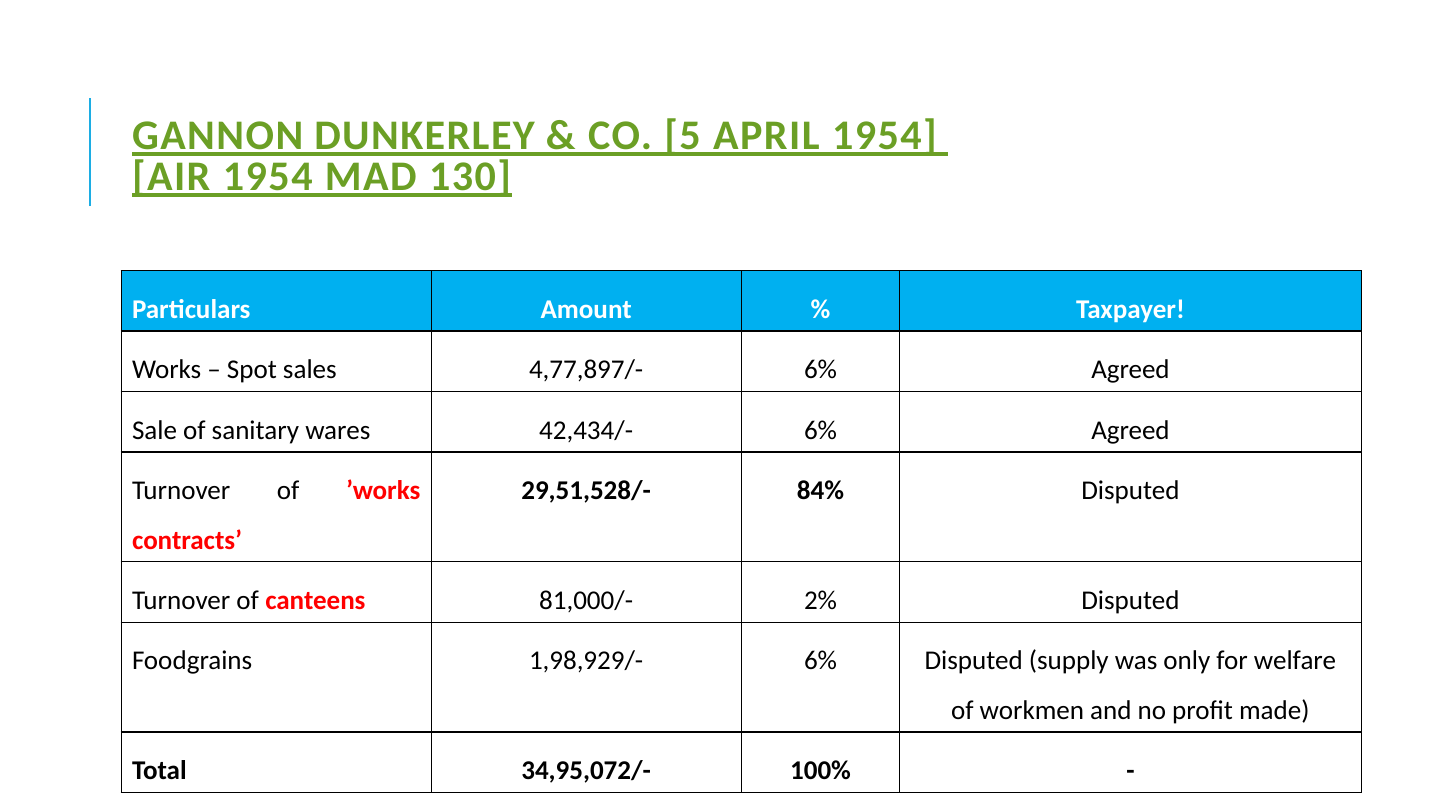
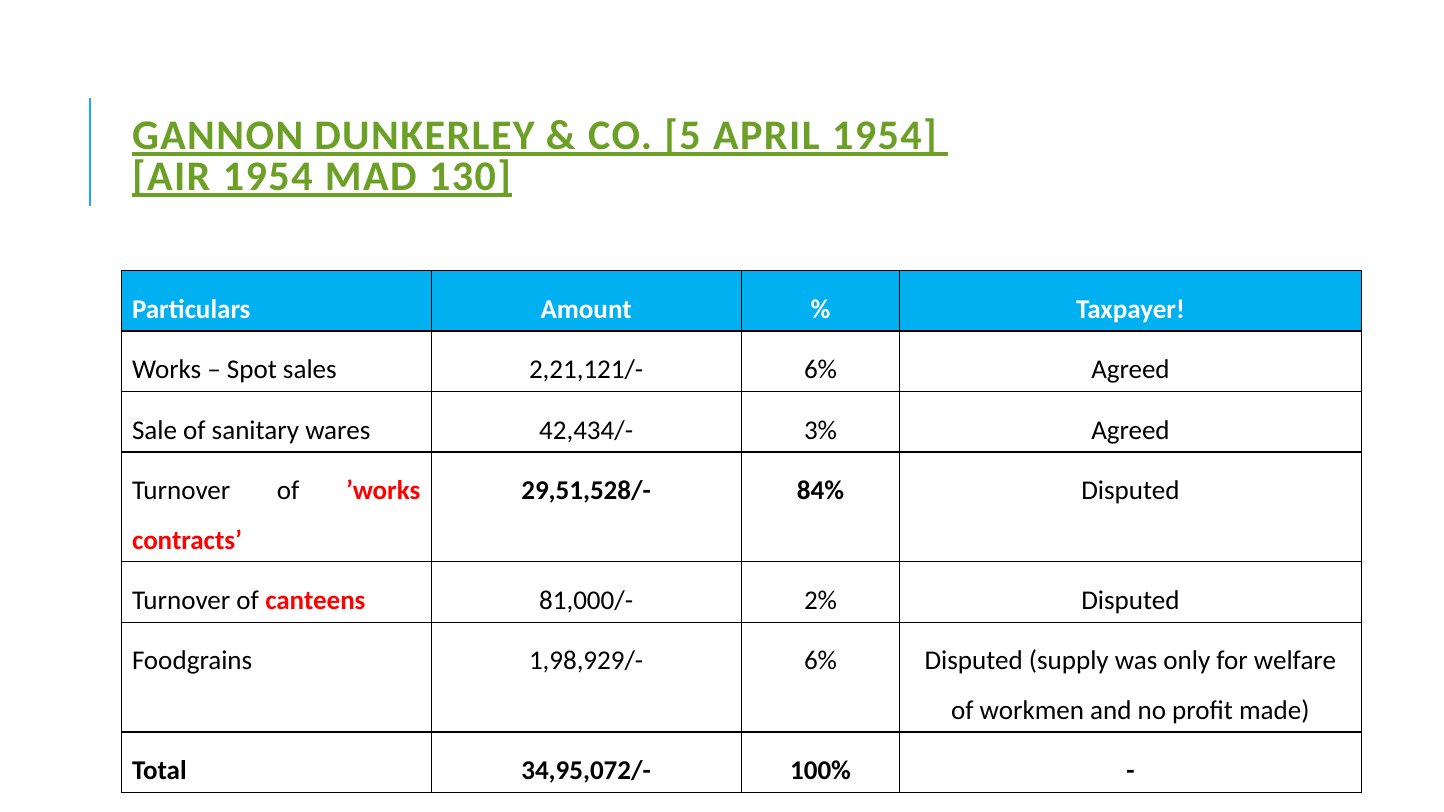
4,77,897/-: 4,77,897/- -> 2,21,121/-
42,434/- 6%: 6% -> 3%
